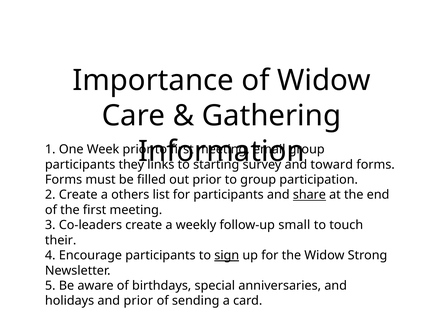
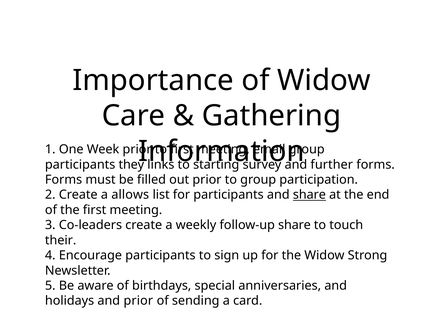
toward: toward -> further
others: others -> allows
follow-up small: small -> share
sign underline: present -> none
